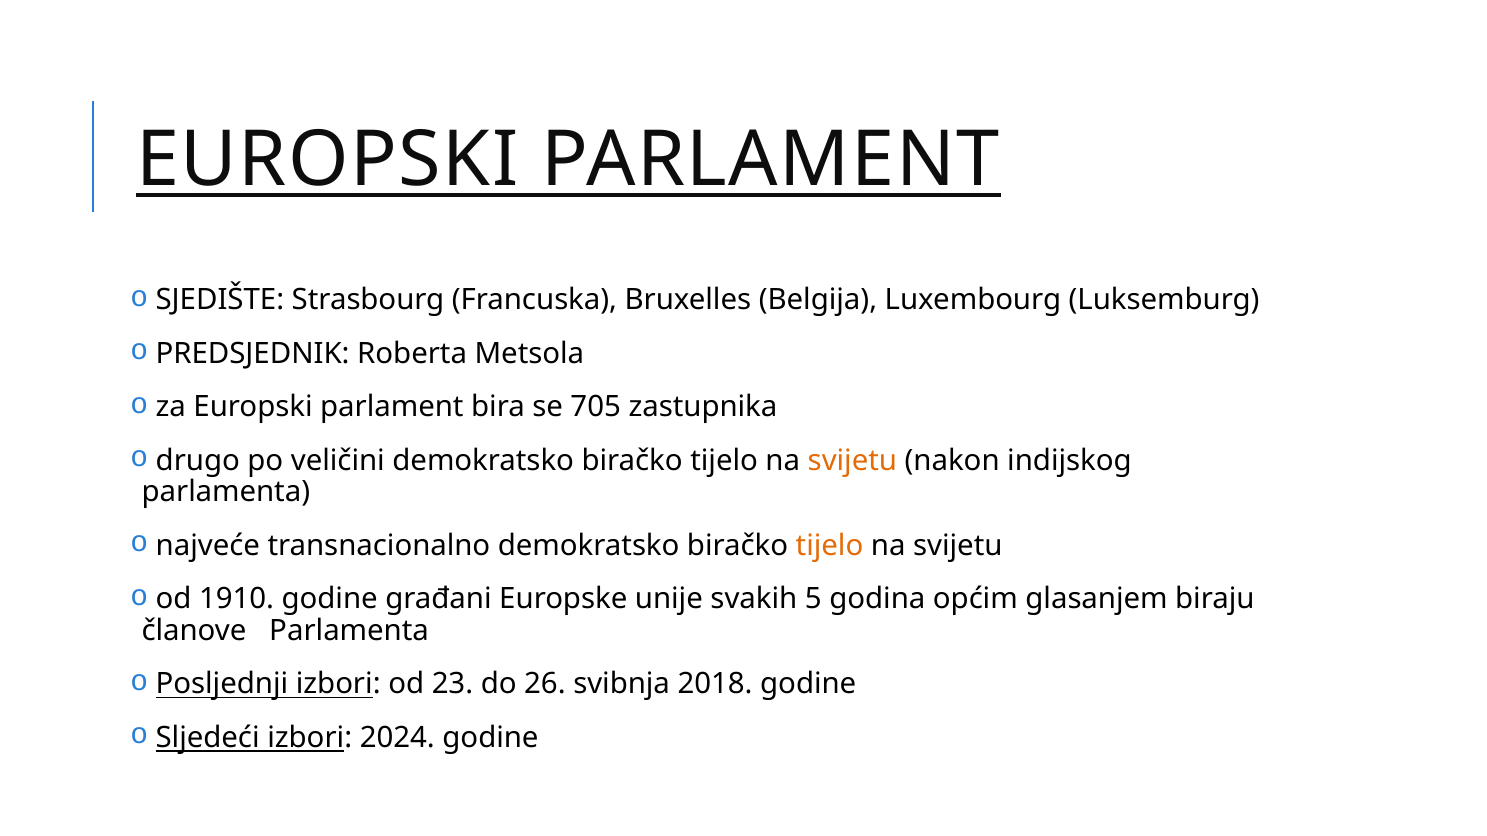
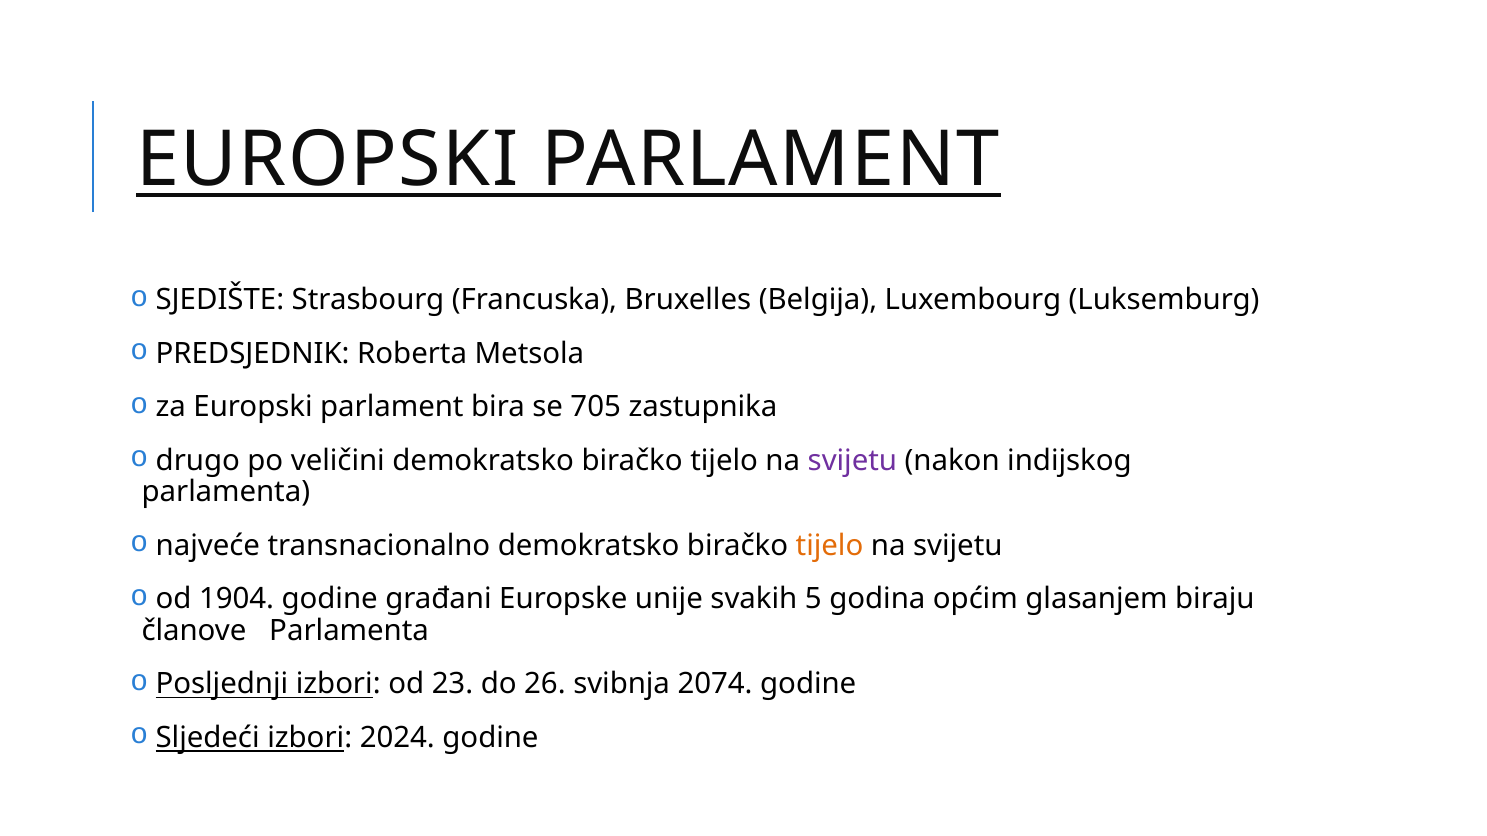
svijetu at (852, 461) colour: orange -> purple
1910: 1910 -> 1904
2018: 2018 -> 2074
